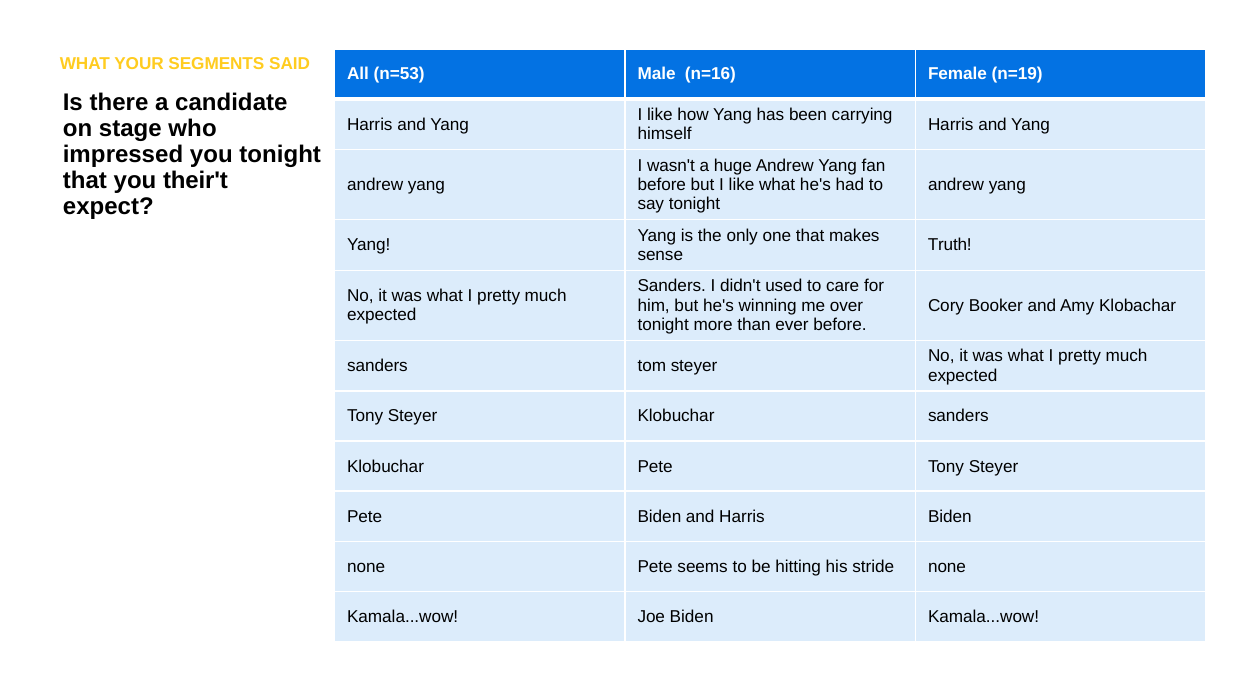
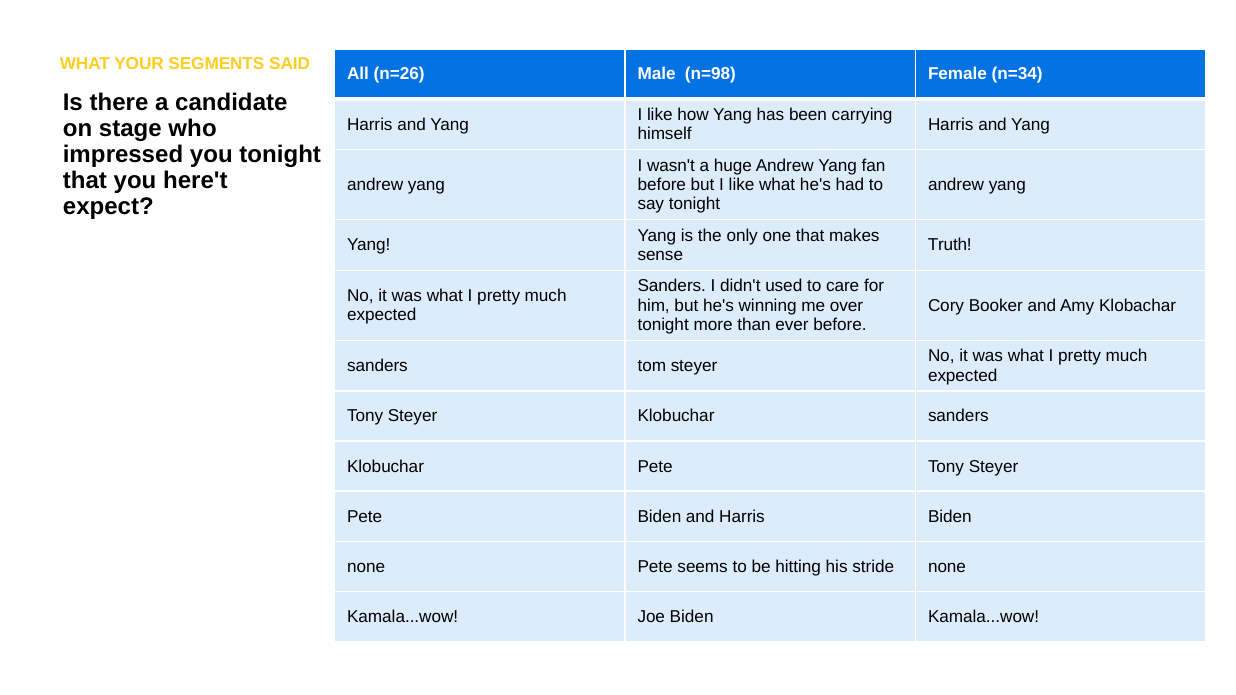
n=53: n=53 -> n=26
n=16: n=16 -> n=98
n=19: n=19 -> n=34
their't: their't -> here't
